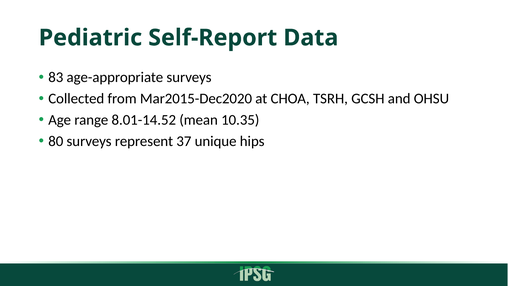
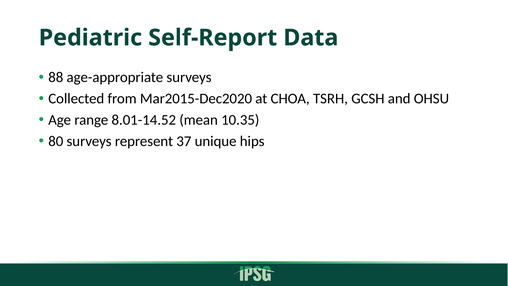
83: 83 -> 88
